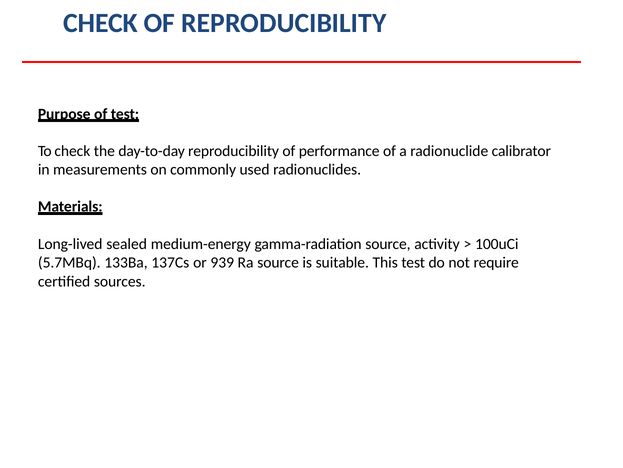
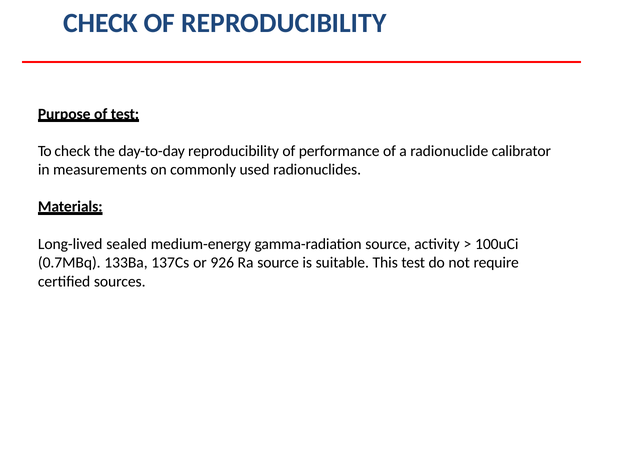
5.7MBq: 5.7MBq -> 0.7MBq
939: 939 -> 926
